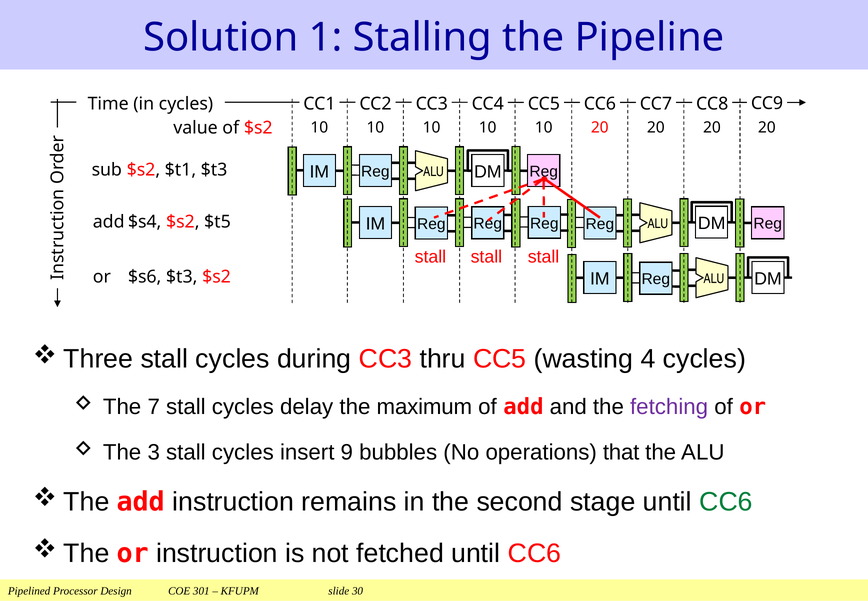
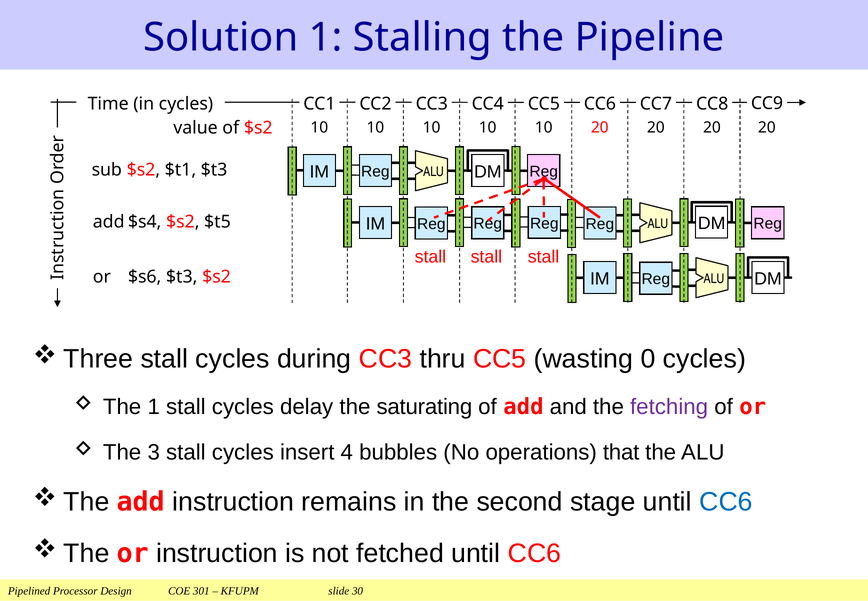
4: 4 -> 0
The 7: 7 -> 1
maximum: maximum -> saturating
9: 9 -> 4
CC6 at (726, 502) colour: green -> blue
